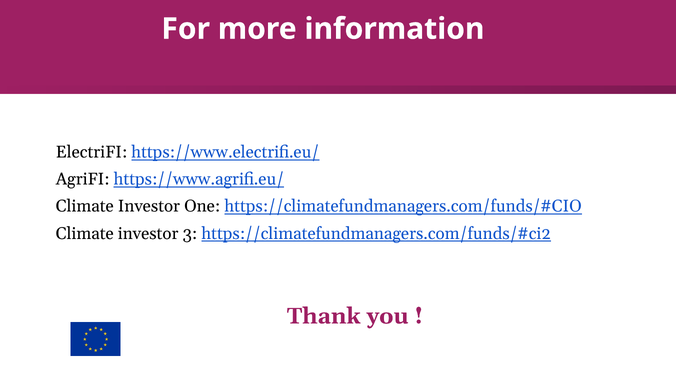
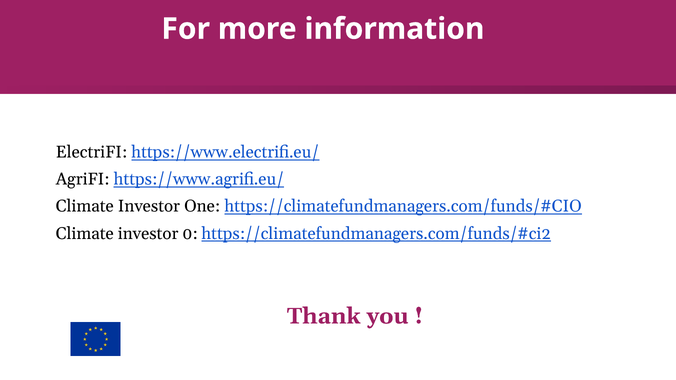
3: 3 -> 0
